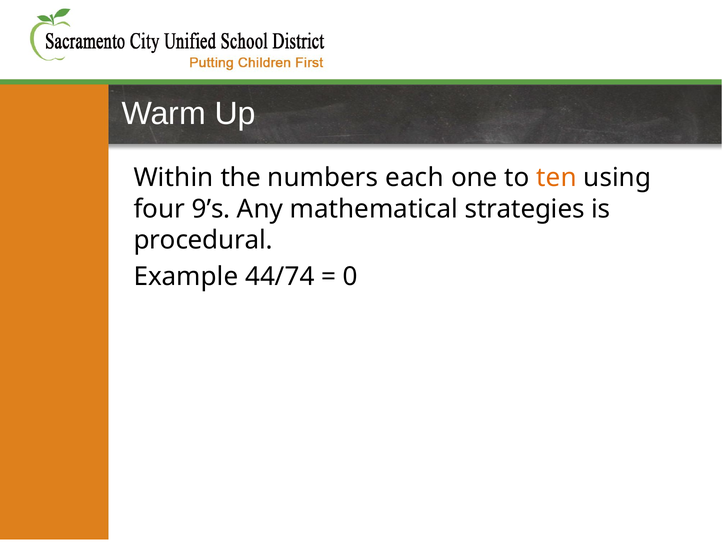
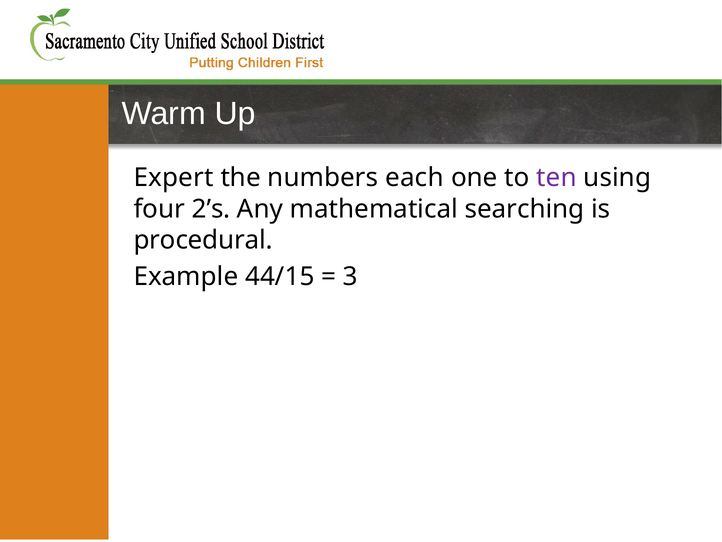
Within: Within -> Expert
ten colour: orange -> purple
9’s: 9’s -> 2’s
strategies: strategies -> searching
44/74: 44/74 -> 44/15
0: 0 -> 3
